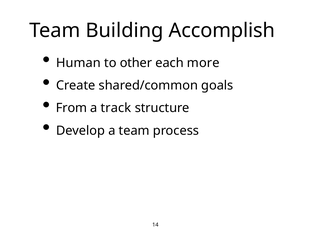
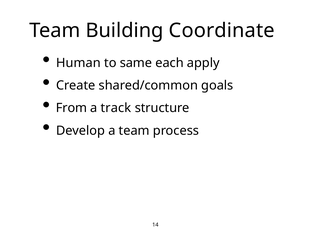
Accomplish: Accomplish -> Coordinate
other: other -> same
more: more -> apply
